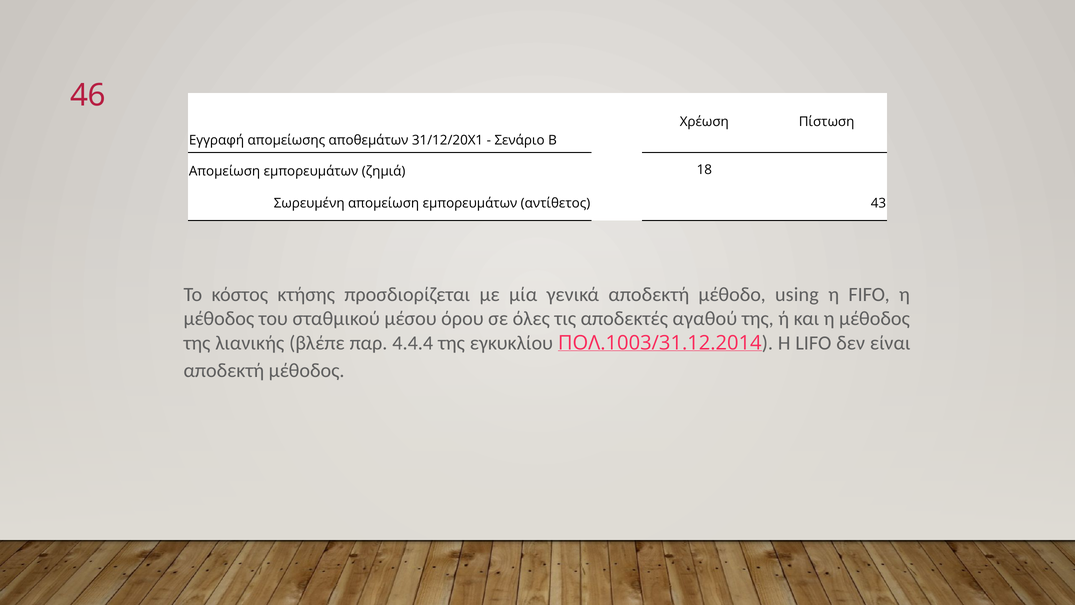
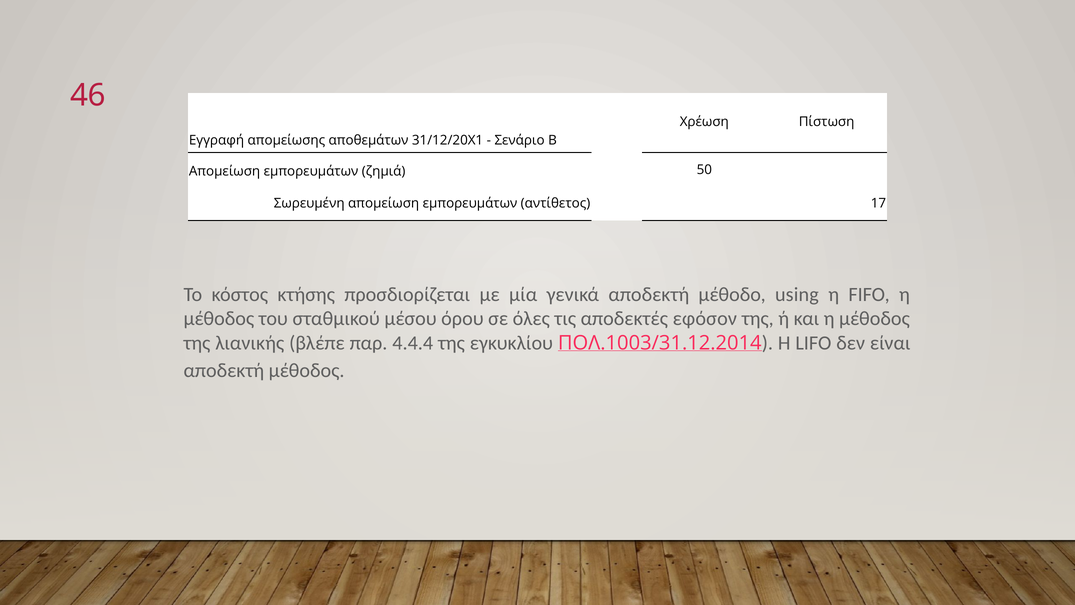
18: 18 -> 50
43: 43 -> 17
αγαθού: αγαθού -> εφόσον
